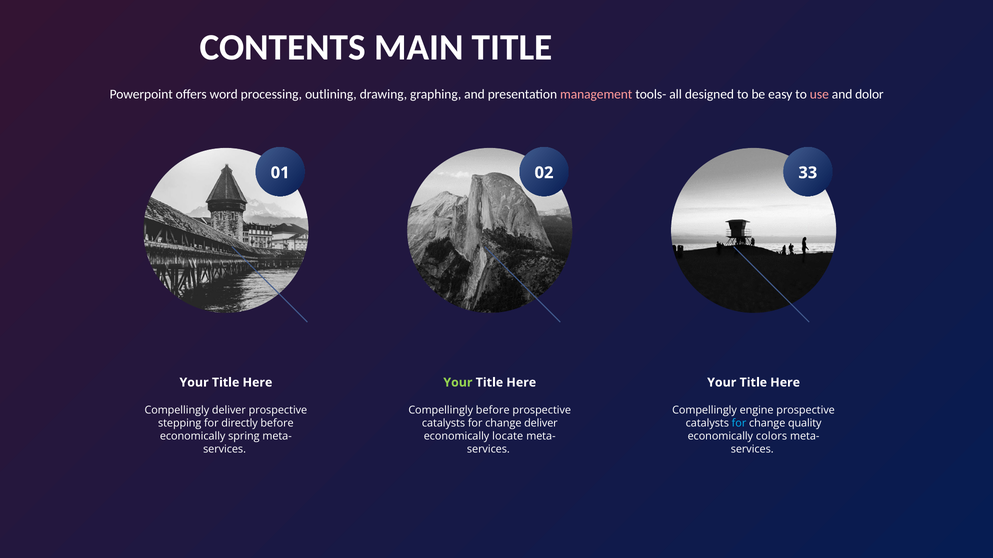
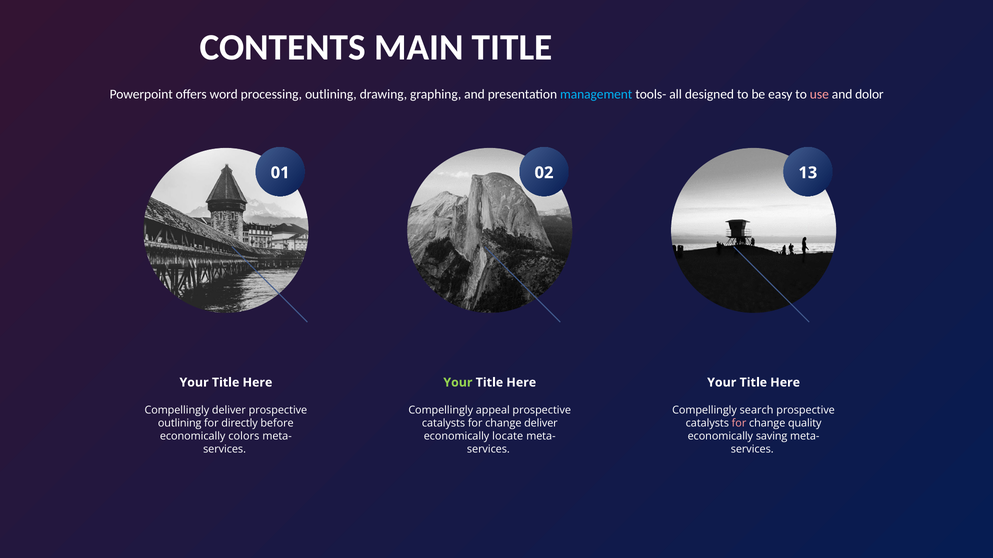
management colour: pink -> light blue
33: 33 -> 13
Compellingly before: before -> appeal
engine: engine -> search
stepping at (180, 424): stepping -> outlining
for at (739, 424) colour: light blue -> pink
spring: spring -> colors
colors: colors -> saving
